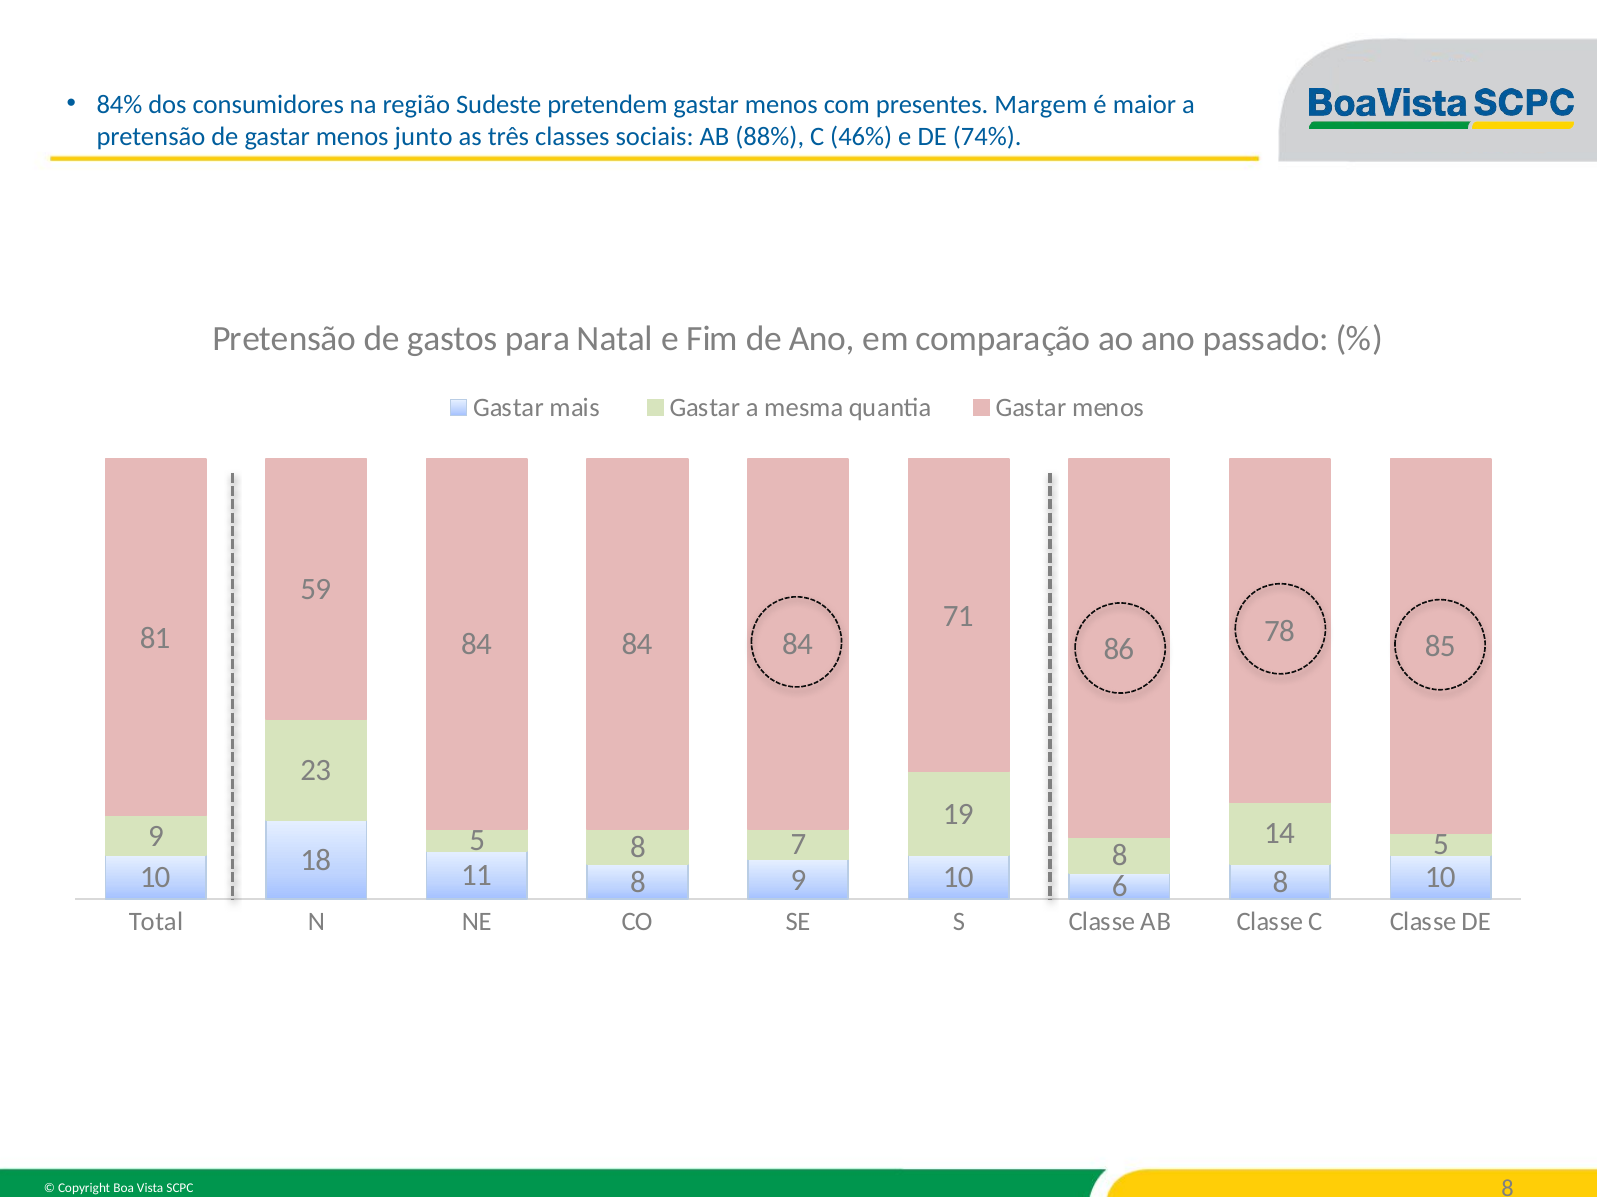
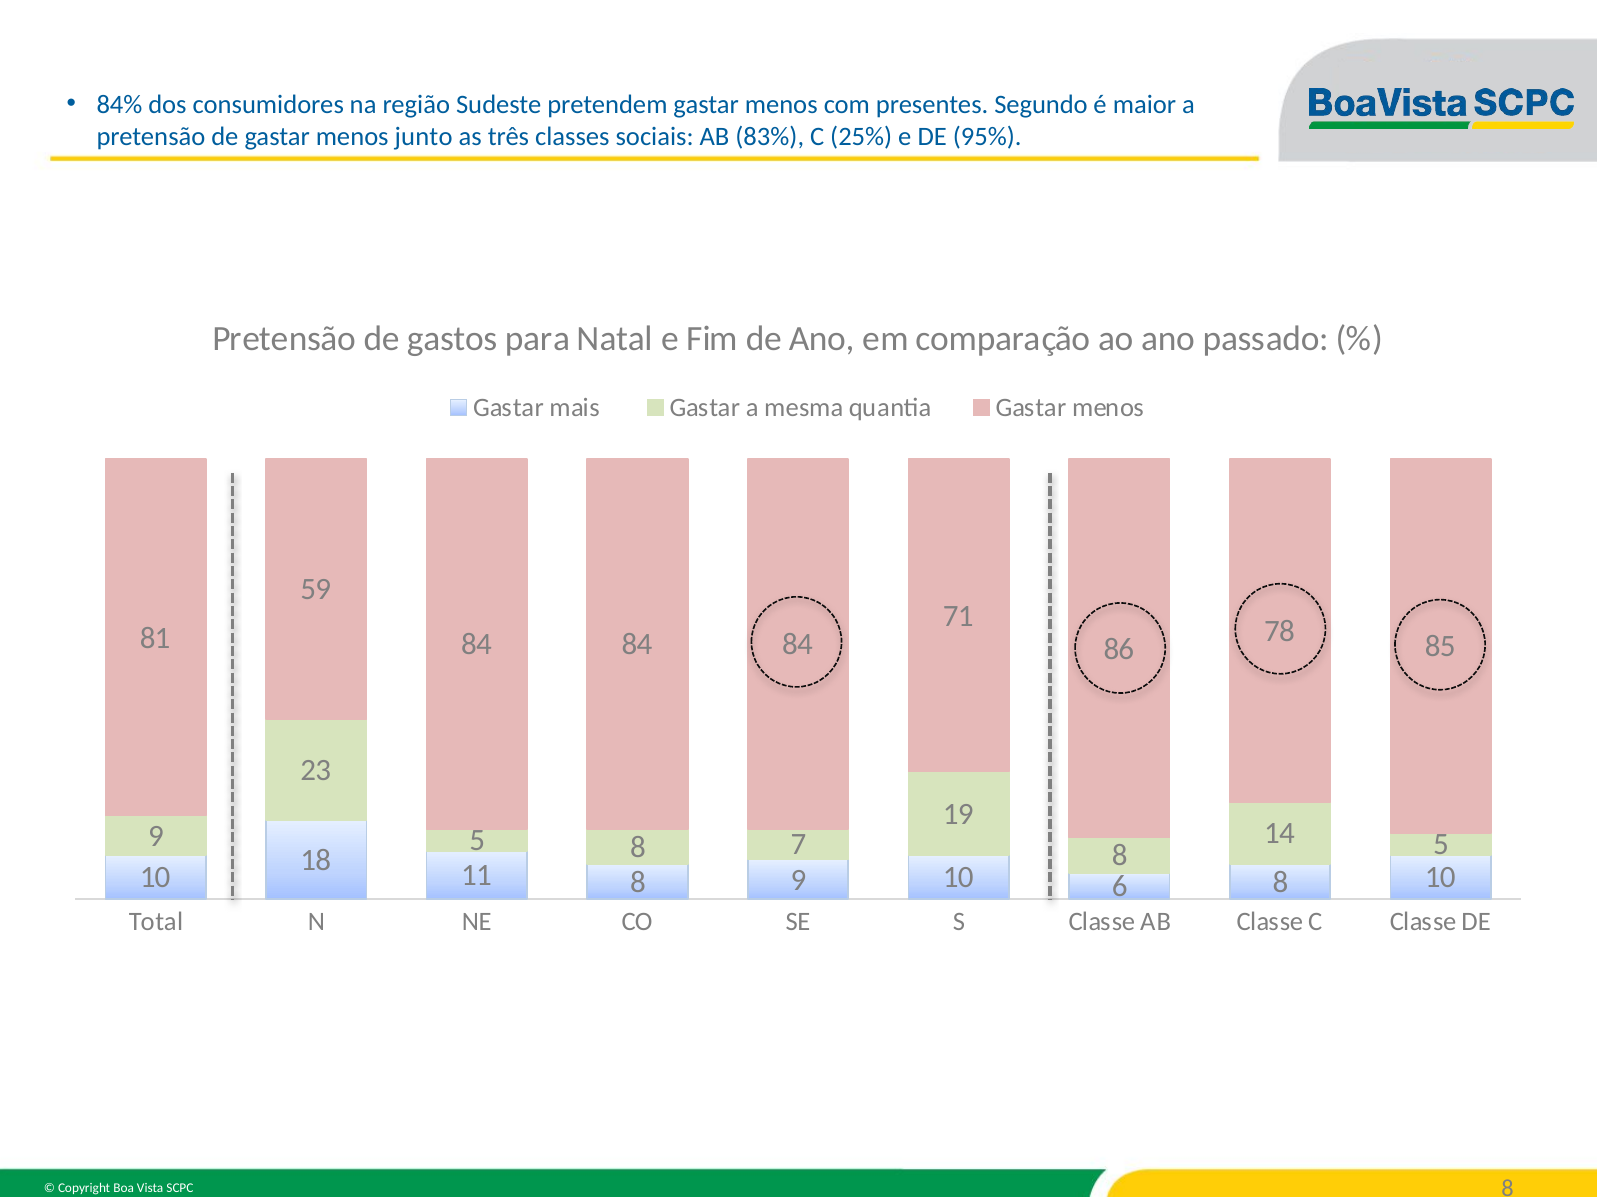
Margem: Margem -> Segundo
88%: 88% -> 83%
46%: 46% -> 25%
74%: 74% -> 95%
